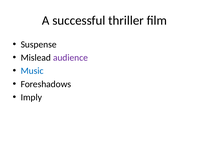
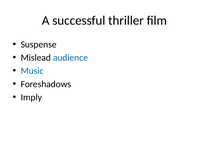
audience colour: purple -> blue
